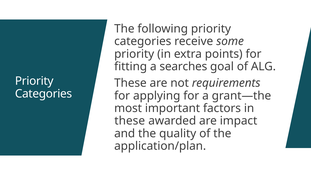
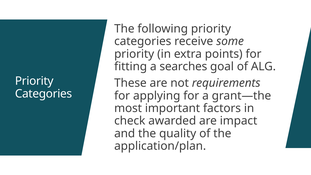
these at (130, 121): these -> check
